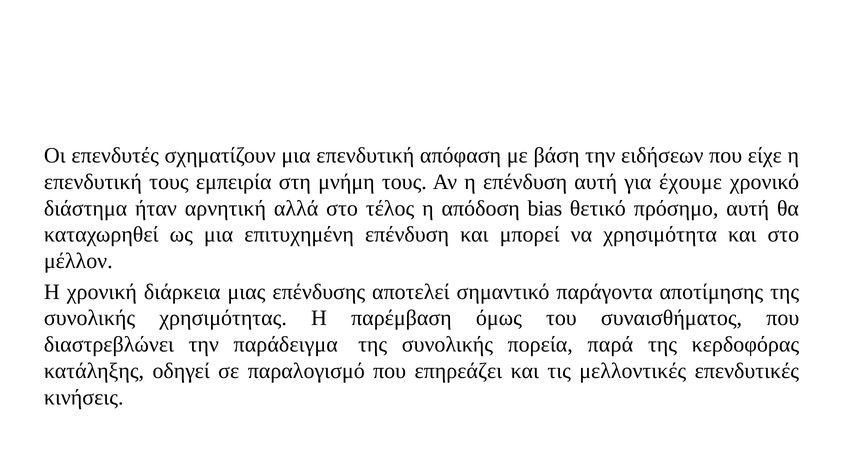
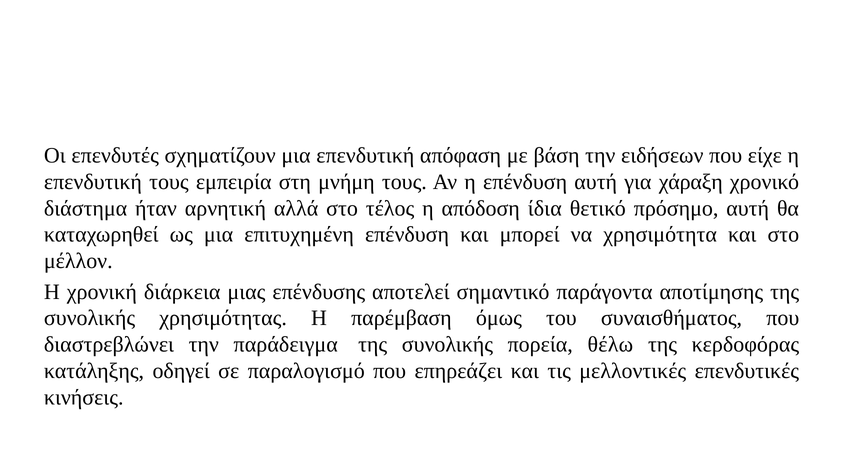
έχουμε: έχουμε -> χάραξη
bias: bias -> ίδια
παρά: παρά -> θέλω
